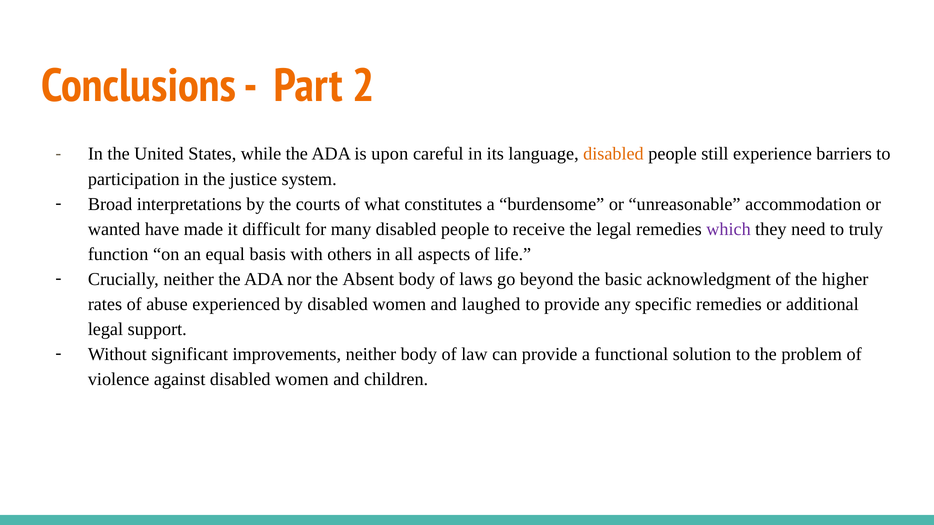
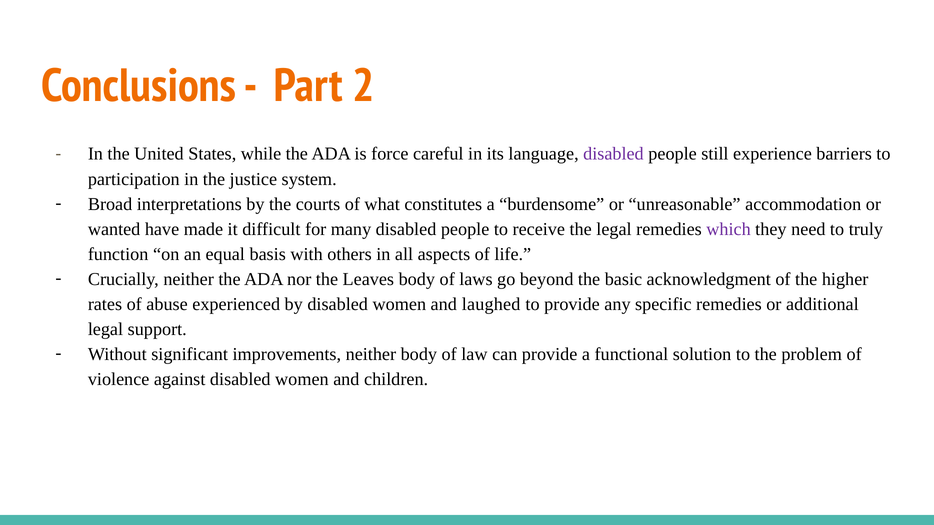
upon: upon -> force
disabled at (613, 154) colour: orange -> purple
Absent: Absent -> Leaves
